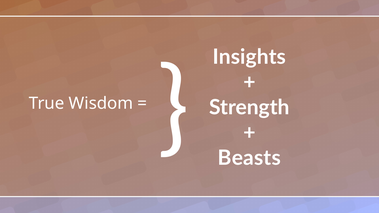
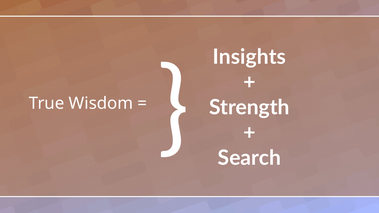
Beasts: Beasts -> Search
